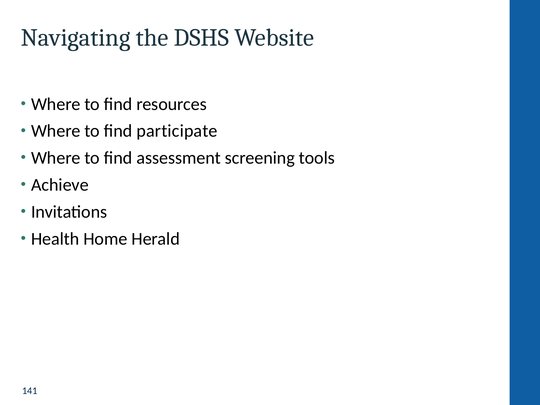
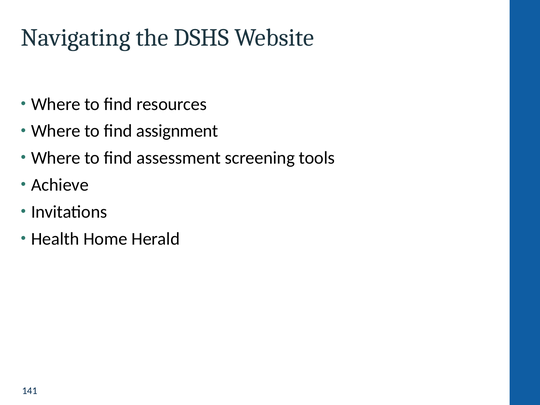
participate: participate -> assignment
